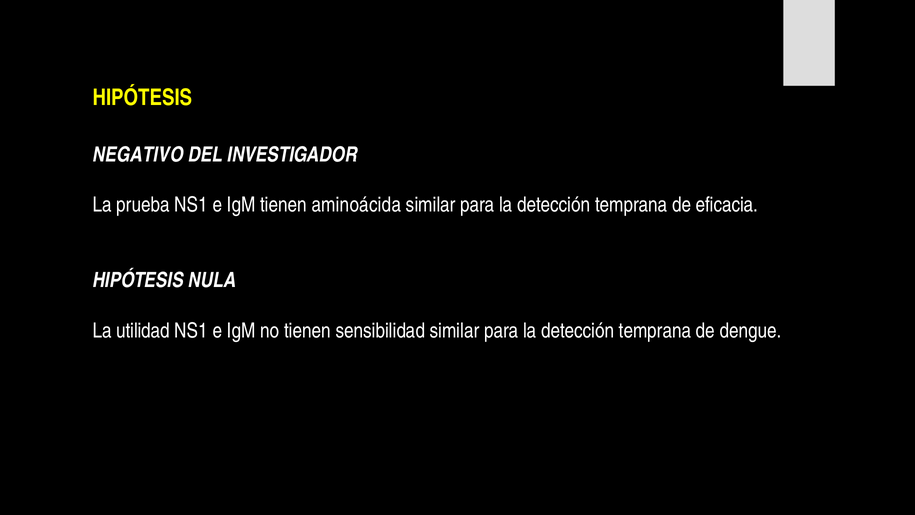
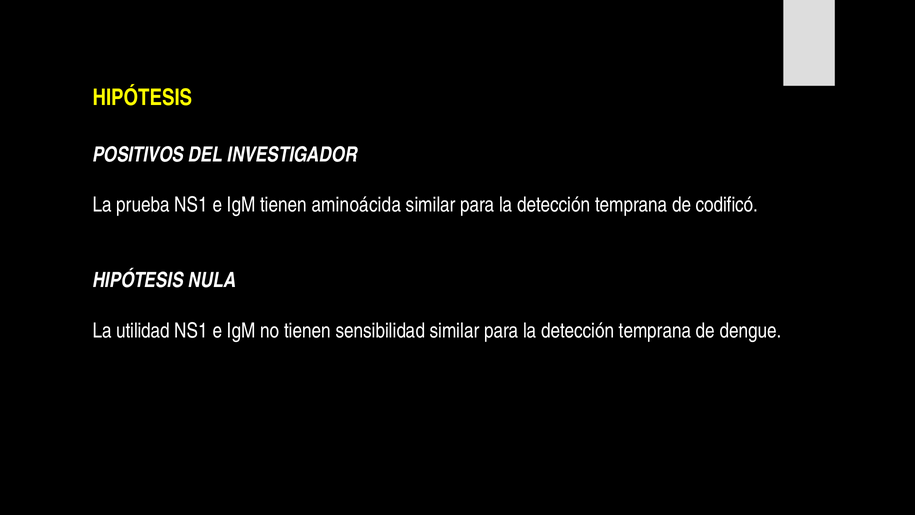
NEGATIVO: NEGATIVO -> POSITIVOS
eficacia: eficacia -> codificó
